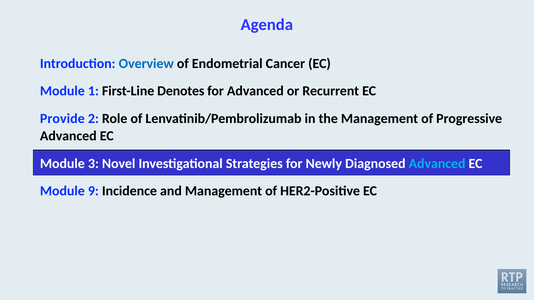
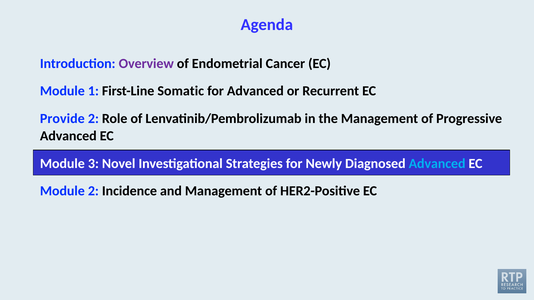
Overview colour: blue -> purple
Denotes: Denotes -> Somatic
Module 9: 9 -> 2
